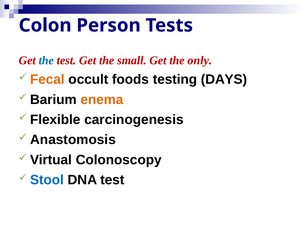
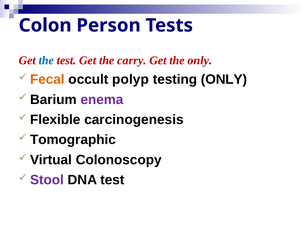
small: small -> carry
foods: foods -> polyp
testing DAYS: DAYS -> ONLY
enema colour: orange -> purple
Anastomosis: Anastomosis -> Tomographic
Stool colour: blue -> purple
